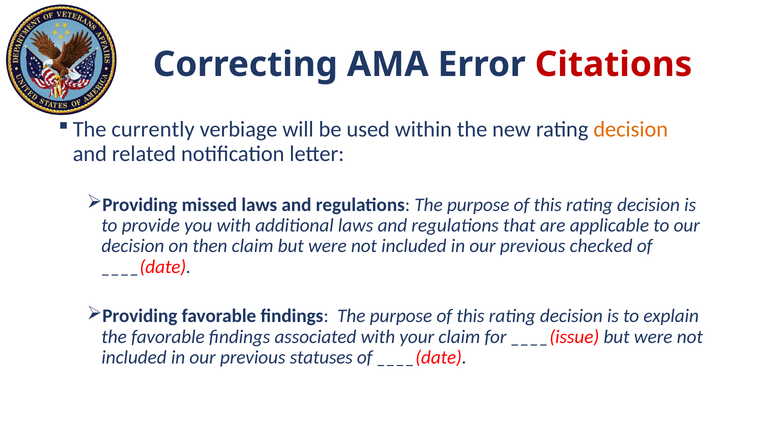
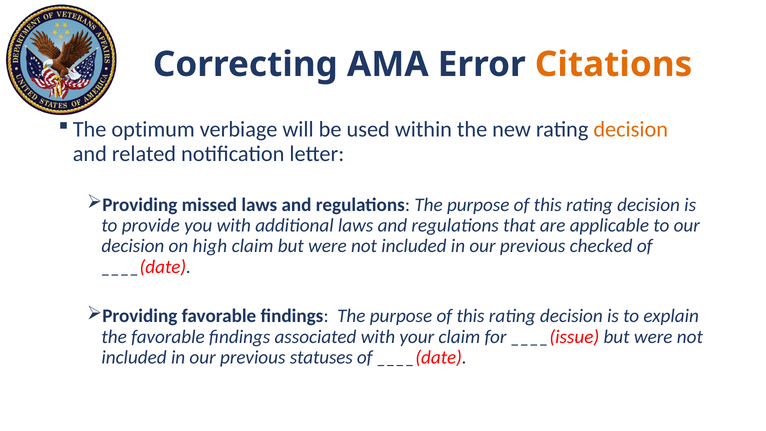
Citations colour: red -> orange
currently: currently -> optimum
then: then -> high
